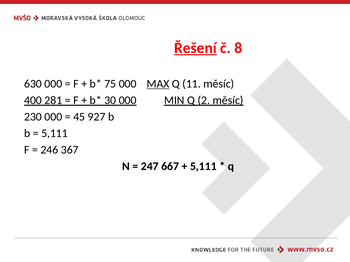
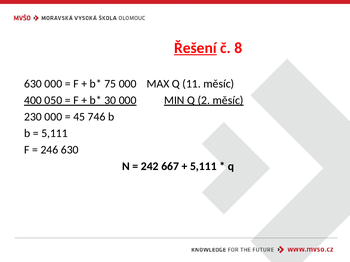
MAX underline: present -> none
281: 281 -> 050
927: 927 -> 746
246 367: 367 -> 630
247: 247 -> 242
